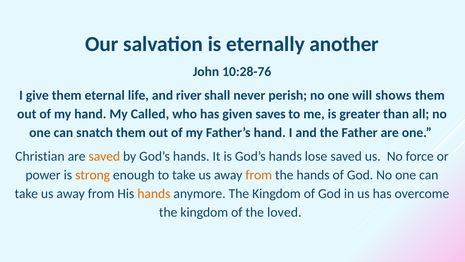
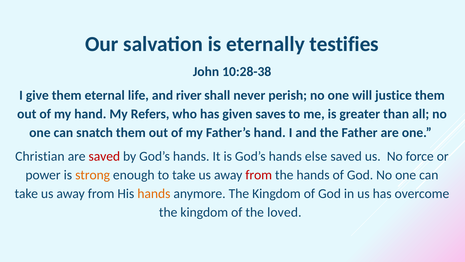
another: another -> testifies
10:28-76: 10:28-76 -> 10:28-38
shows: shows -> justice
Called: Called -> Refers
saved at (104, 156) colour: orange -> red
lose: lose -> else
from at (259, 175) colour: orange -> red
